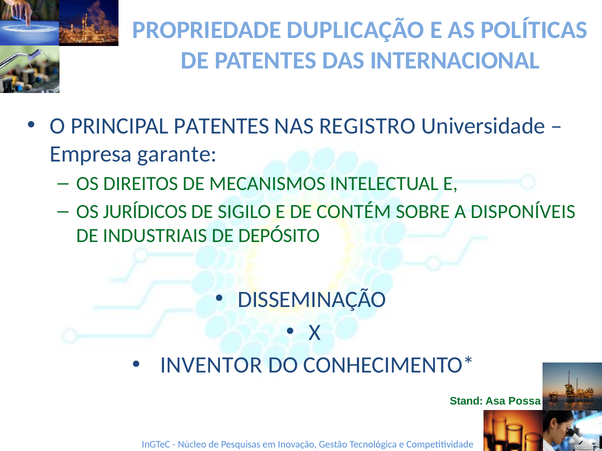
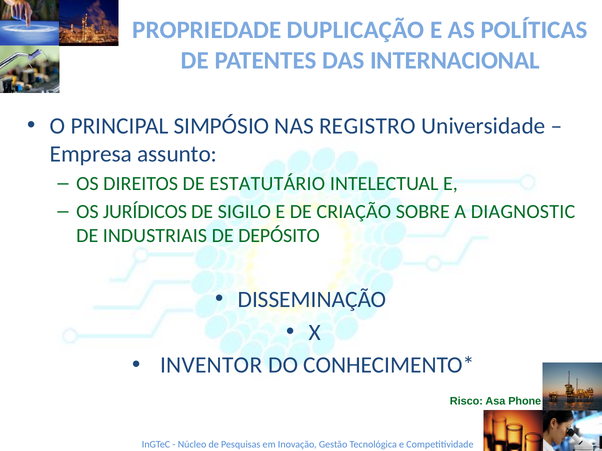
PRINCIPAL PATENTES: PATENTES -> SIMPÓSIO
garante: garante -> assunto
MECANISMOS: MECANISMOS -> ESTATUTÁRIO
CONTÉM: CONTÉM -> CRIAÇÃO
DISPONÍVEIS: DISPONÍVEIS -> DIAGNOSTIC
Stand: Stand -> Risco
Possa: Possa -> Phone
